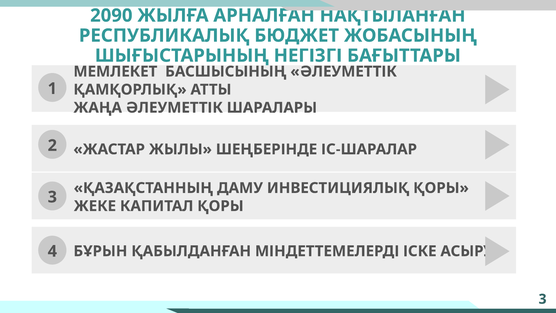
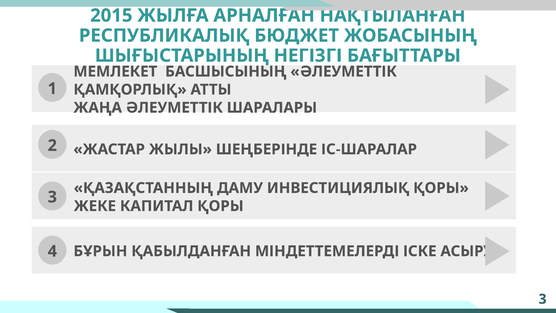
2090: 2090 -> 2015
